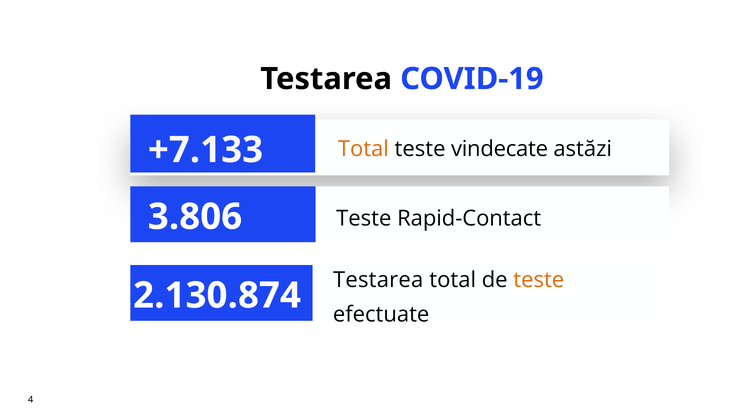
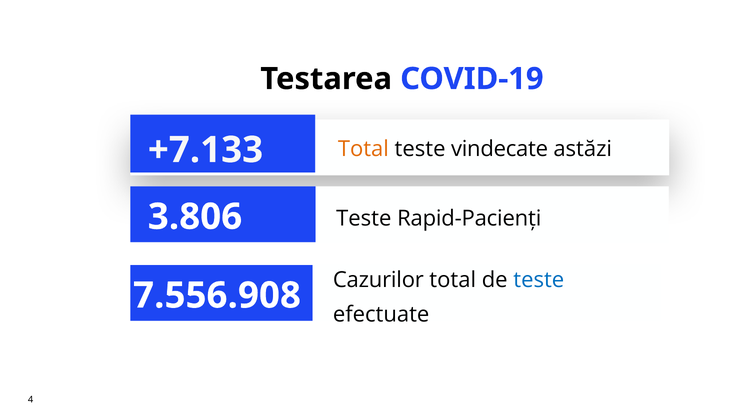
Rapid-Contact: Rapid-Contact -> Rapid-Pacienți
Testarea at (378, 280): Testarea -> Cazurilor
teste at (539, 280) colour: orange -> blue
2.130.874: 2.130.874 -> 7.556.908
